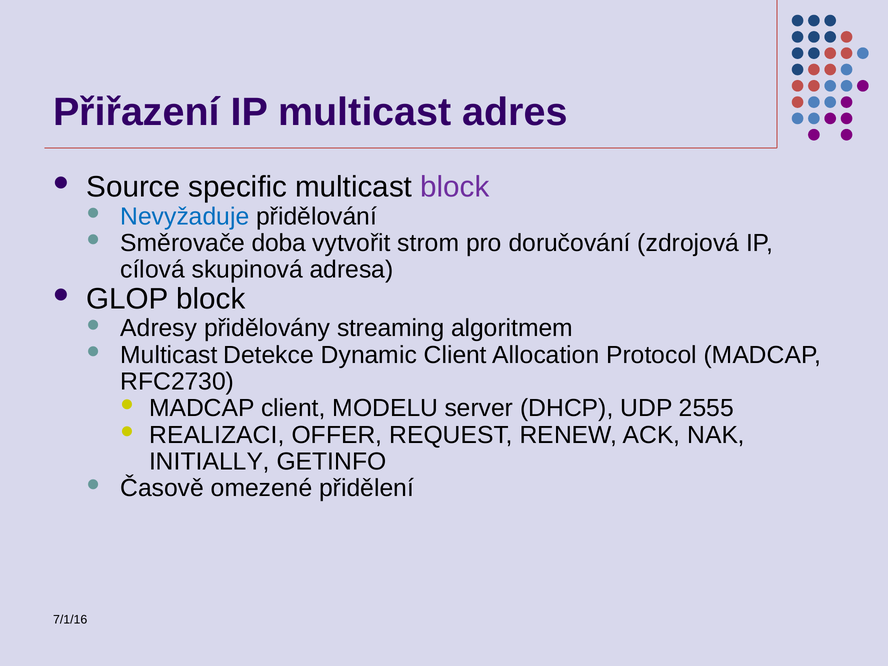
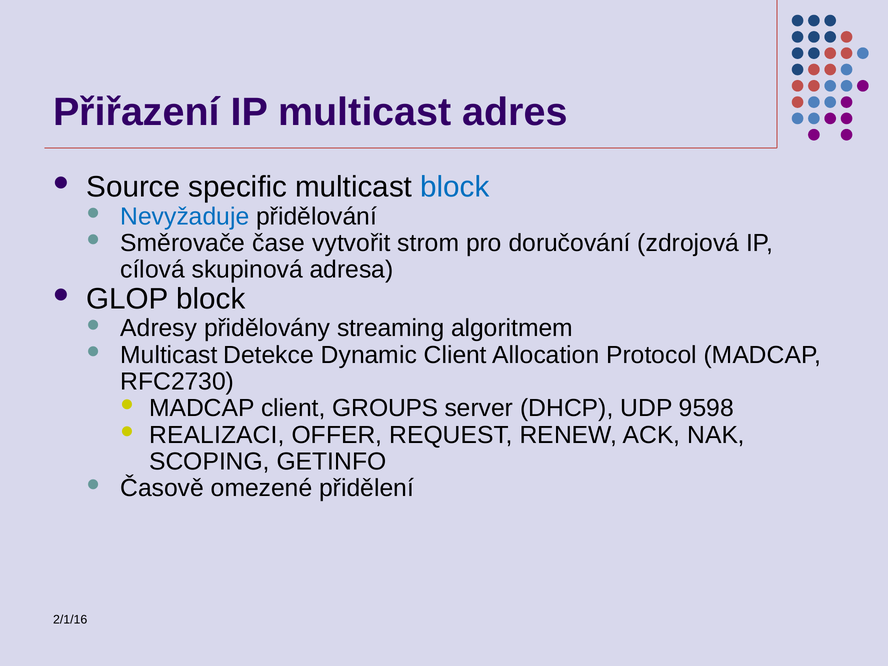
block at (455, 187) colour: purple -> blue
doba: doba -> čase
MODELU: MODELU -> GROUPS
2555: 2555 -> 9598
INITIALLY: INITIALLY -> SCOPING
7/1/16: 7/1/16 -> 2/1/16
